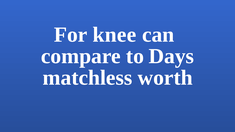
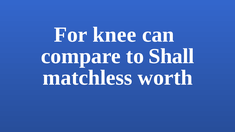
Days: Days -> Shall
